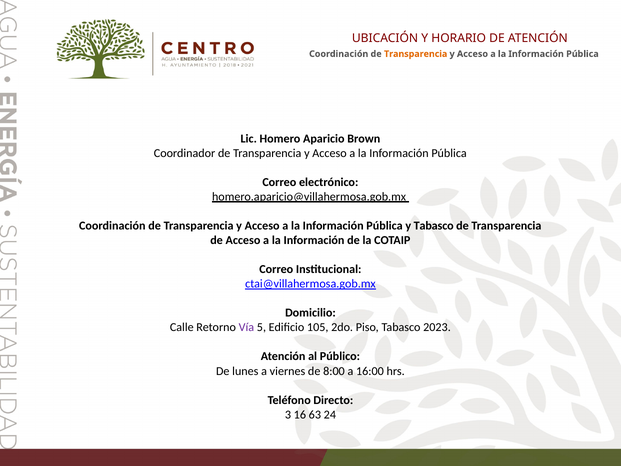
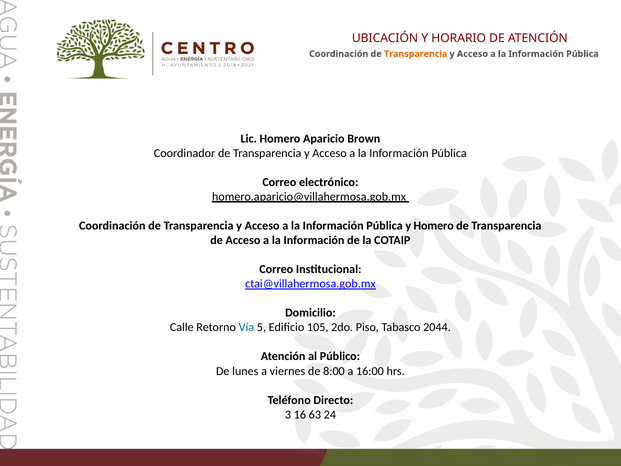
y Tabasco: Tabasco -> Homero
Vía colour: purple -> blue
2023: 2023 -> 2044
